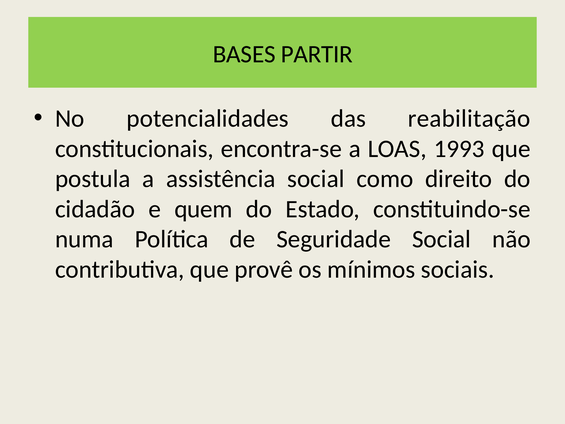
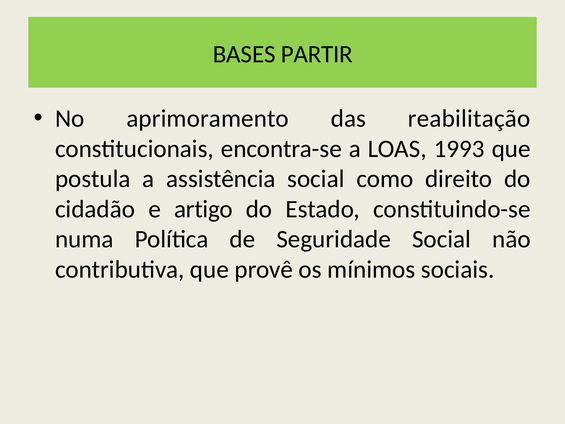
potencialidades: potencialidades -> aprimoramento
quem: quem -> artigo
